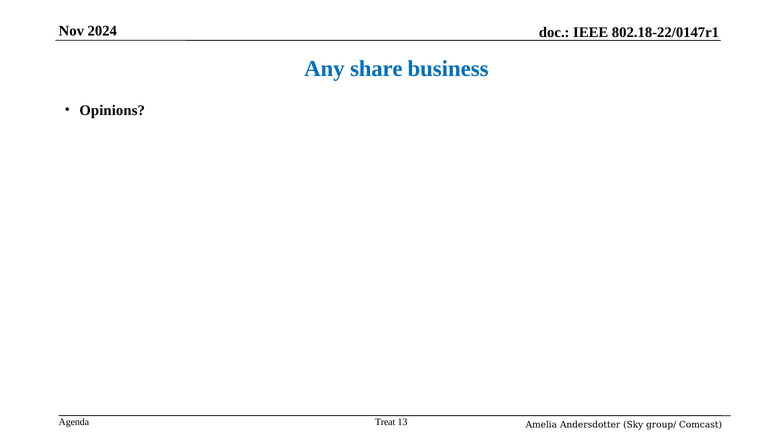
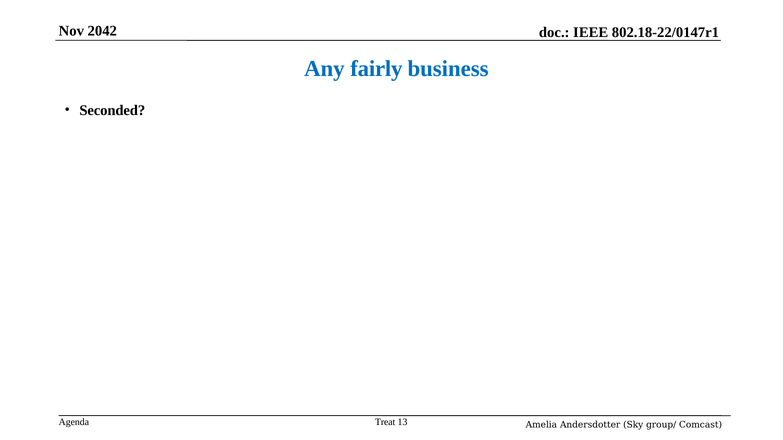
2024: 2024 -> 2042
share: share -> fairly
Opinions: Opinions -> Seconded
